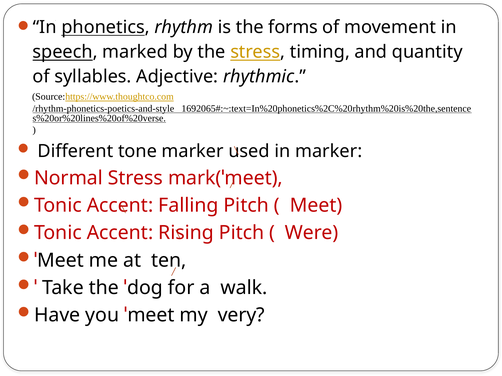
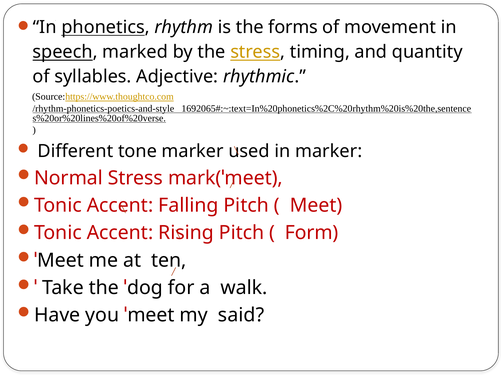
Were: Were -> Form
very: very -> said
